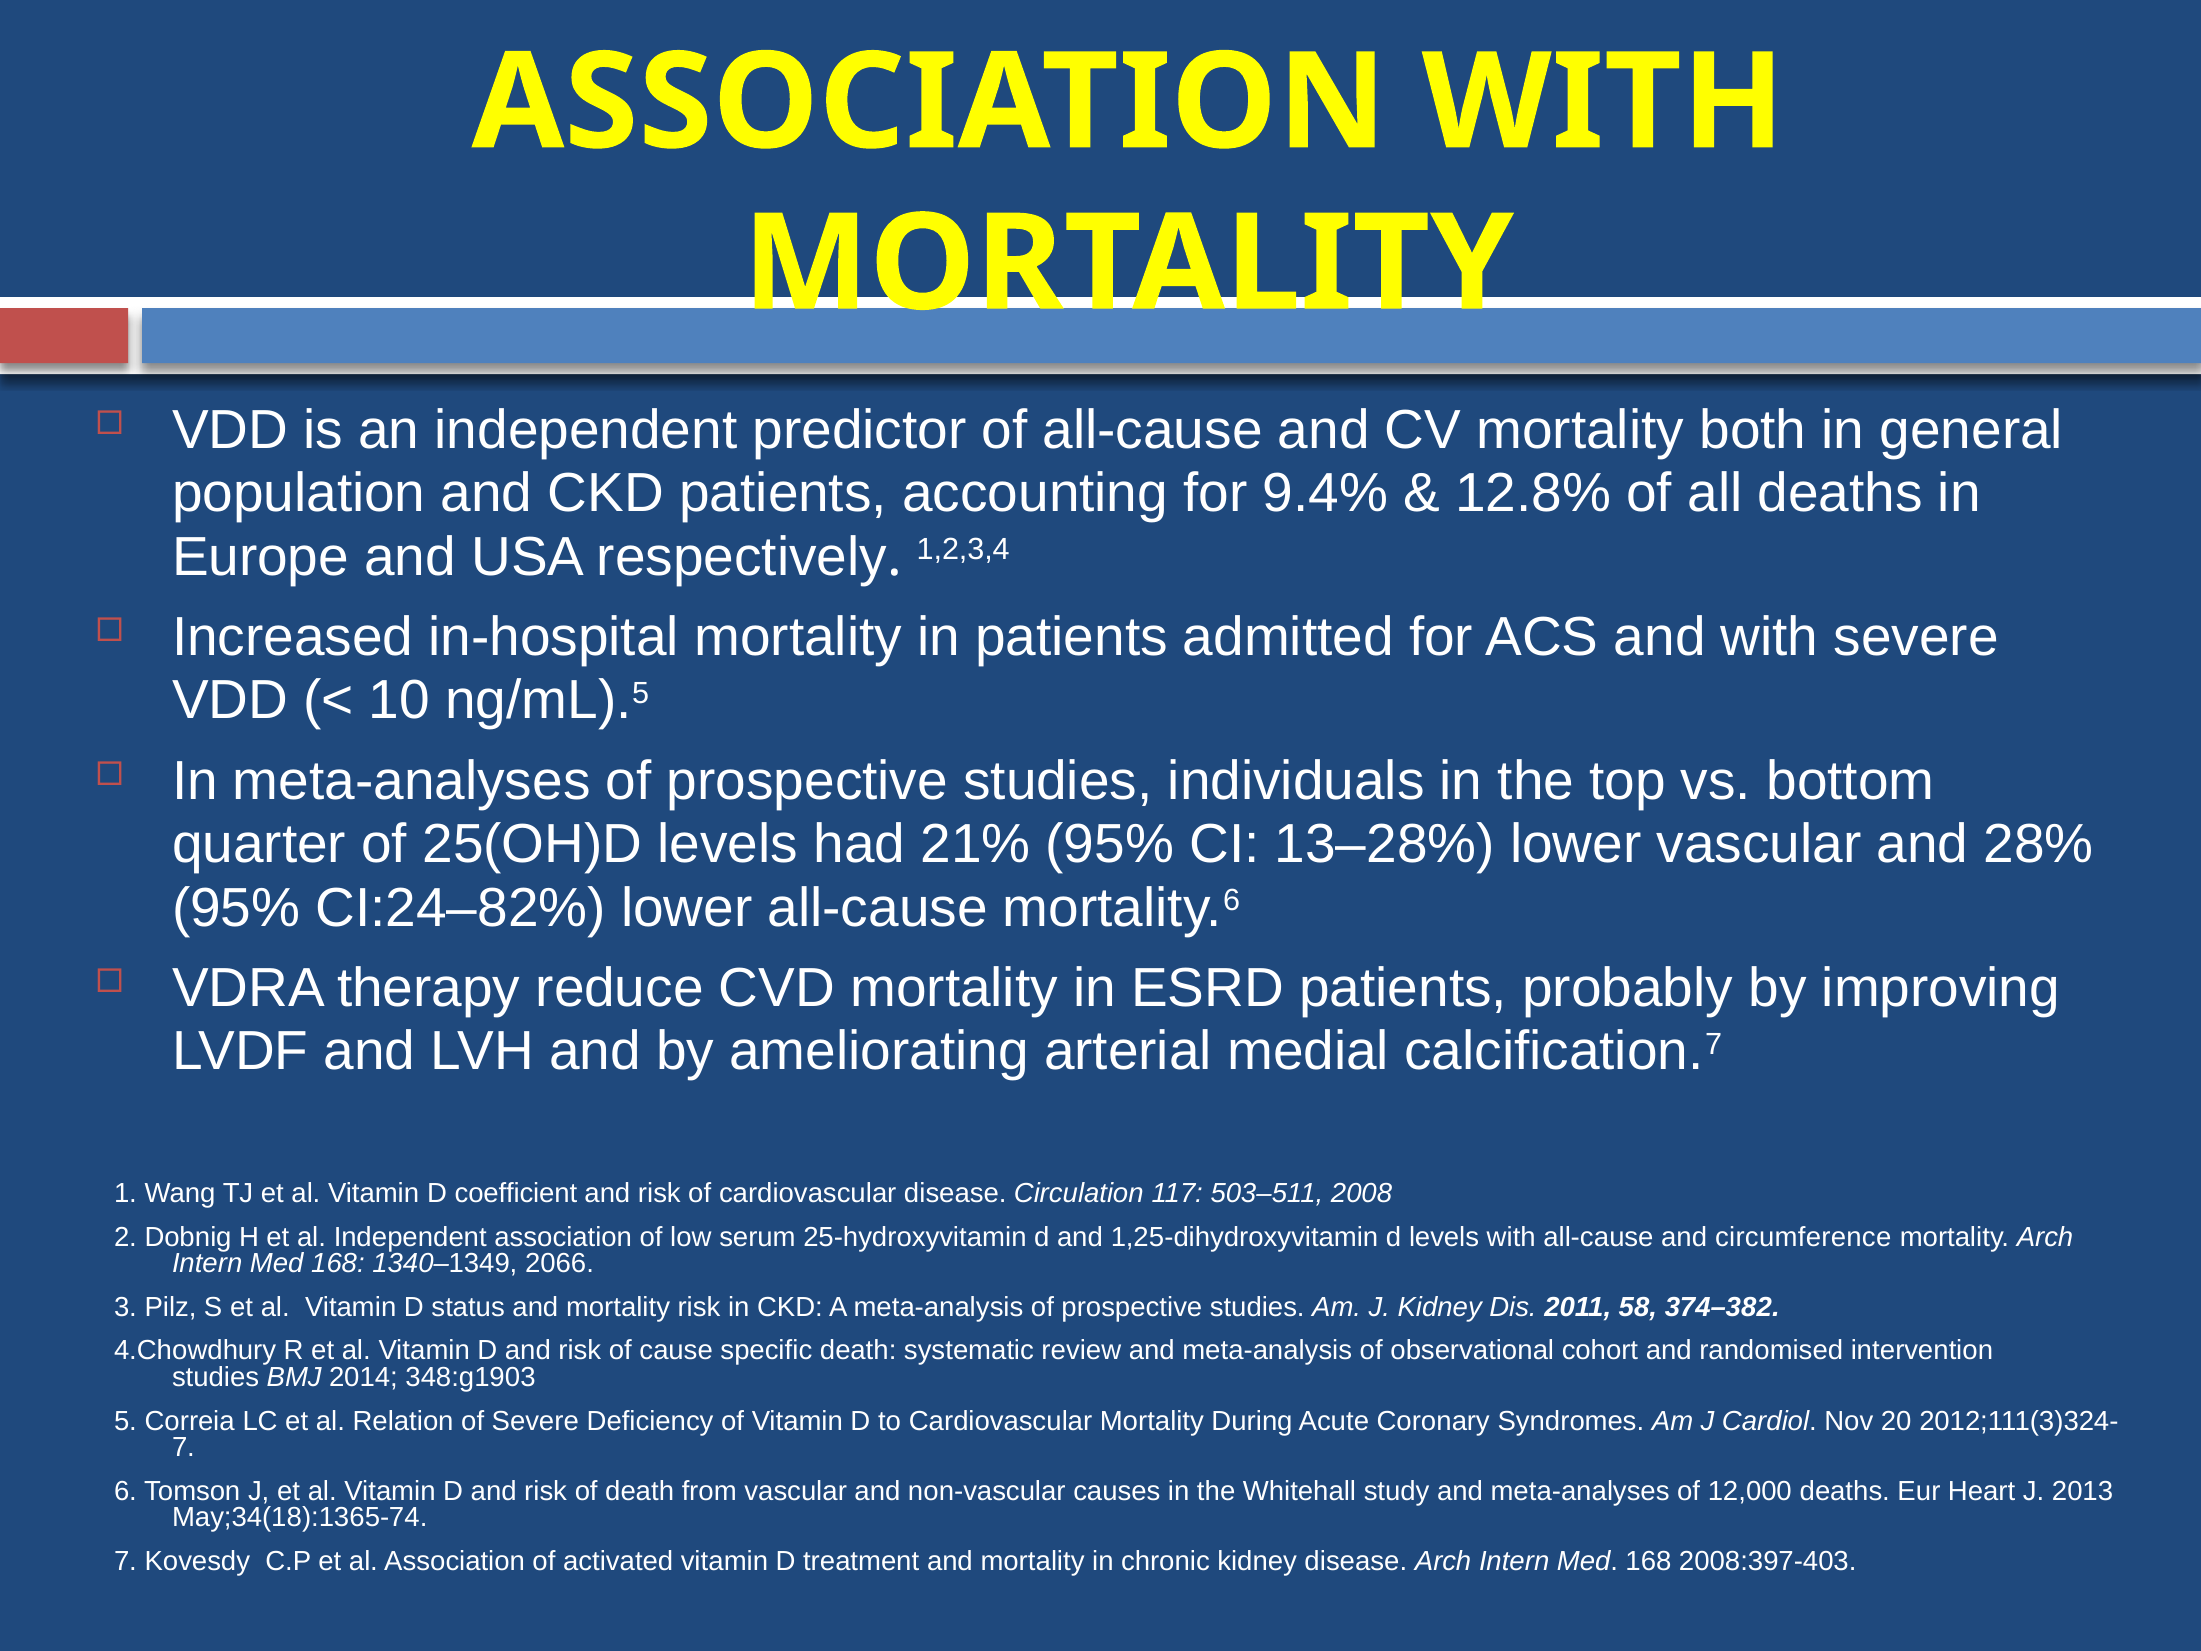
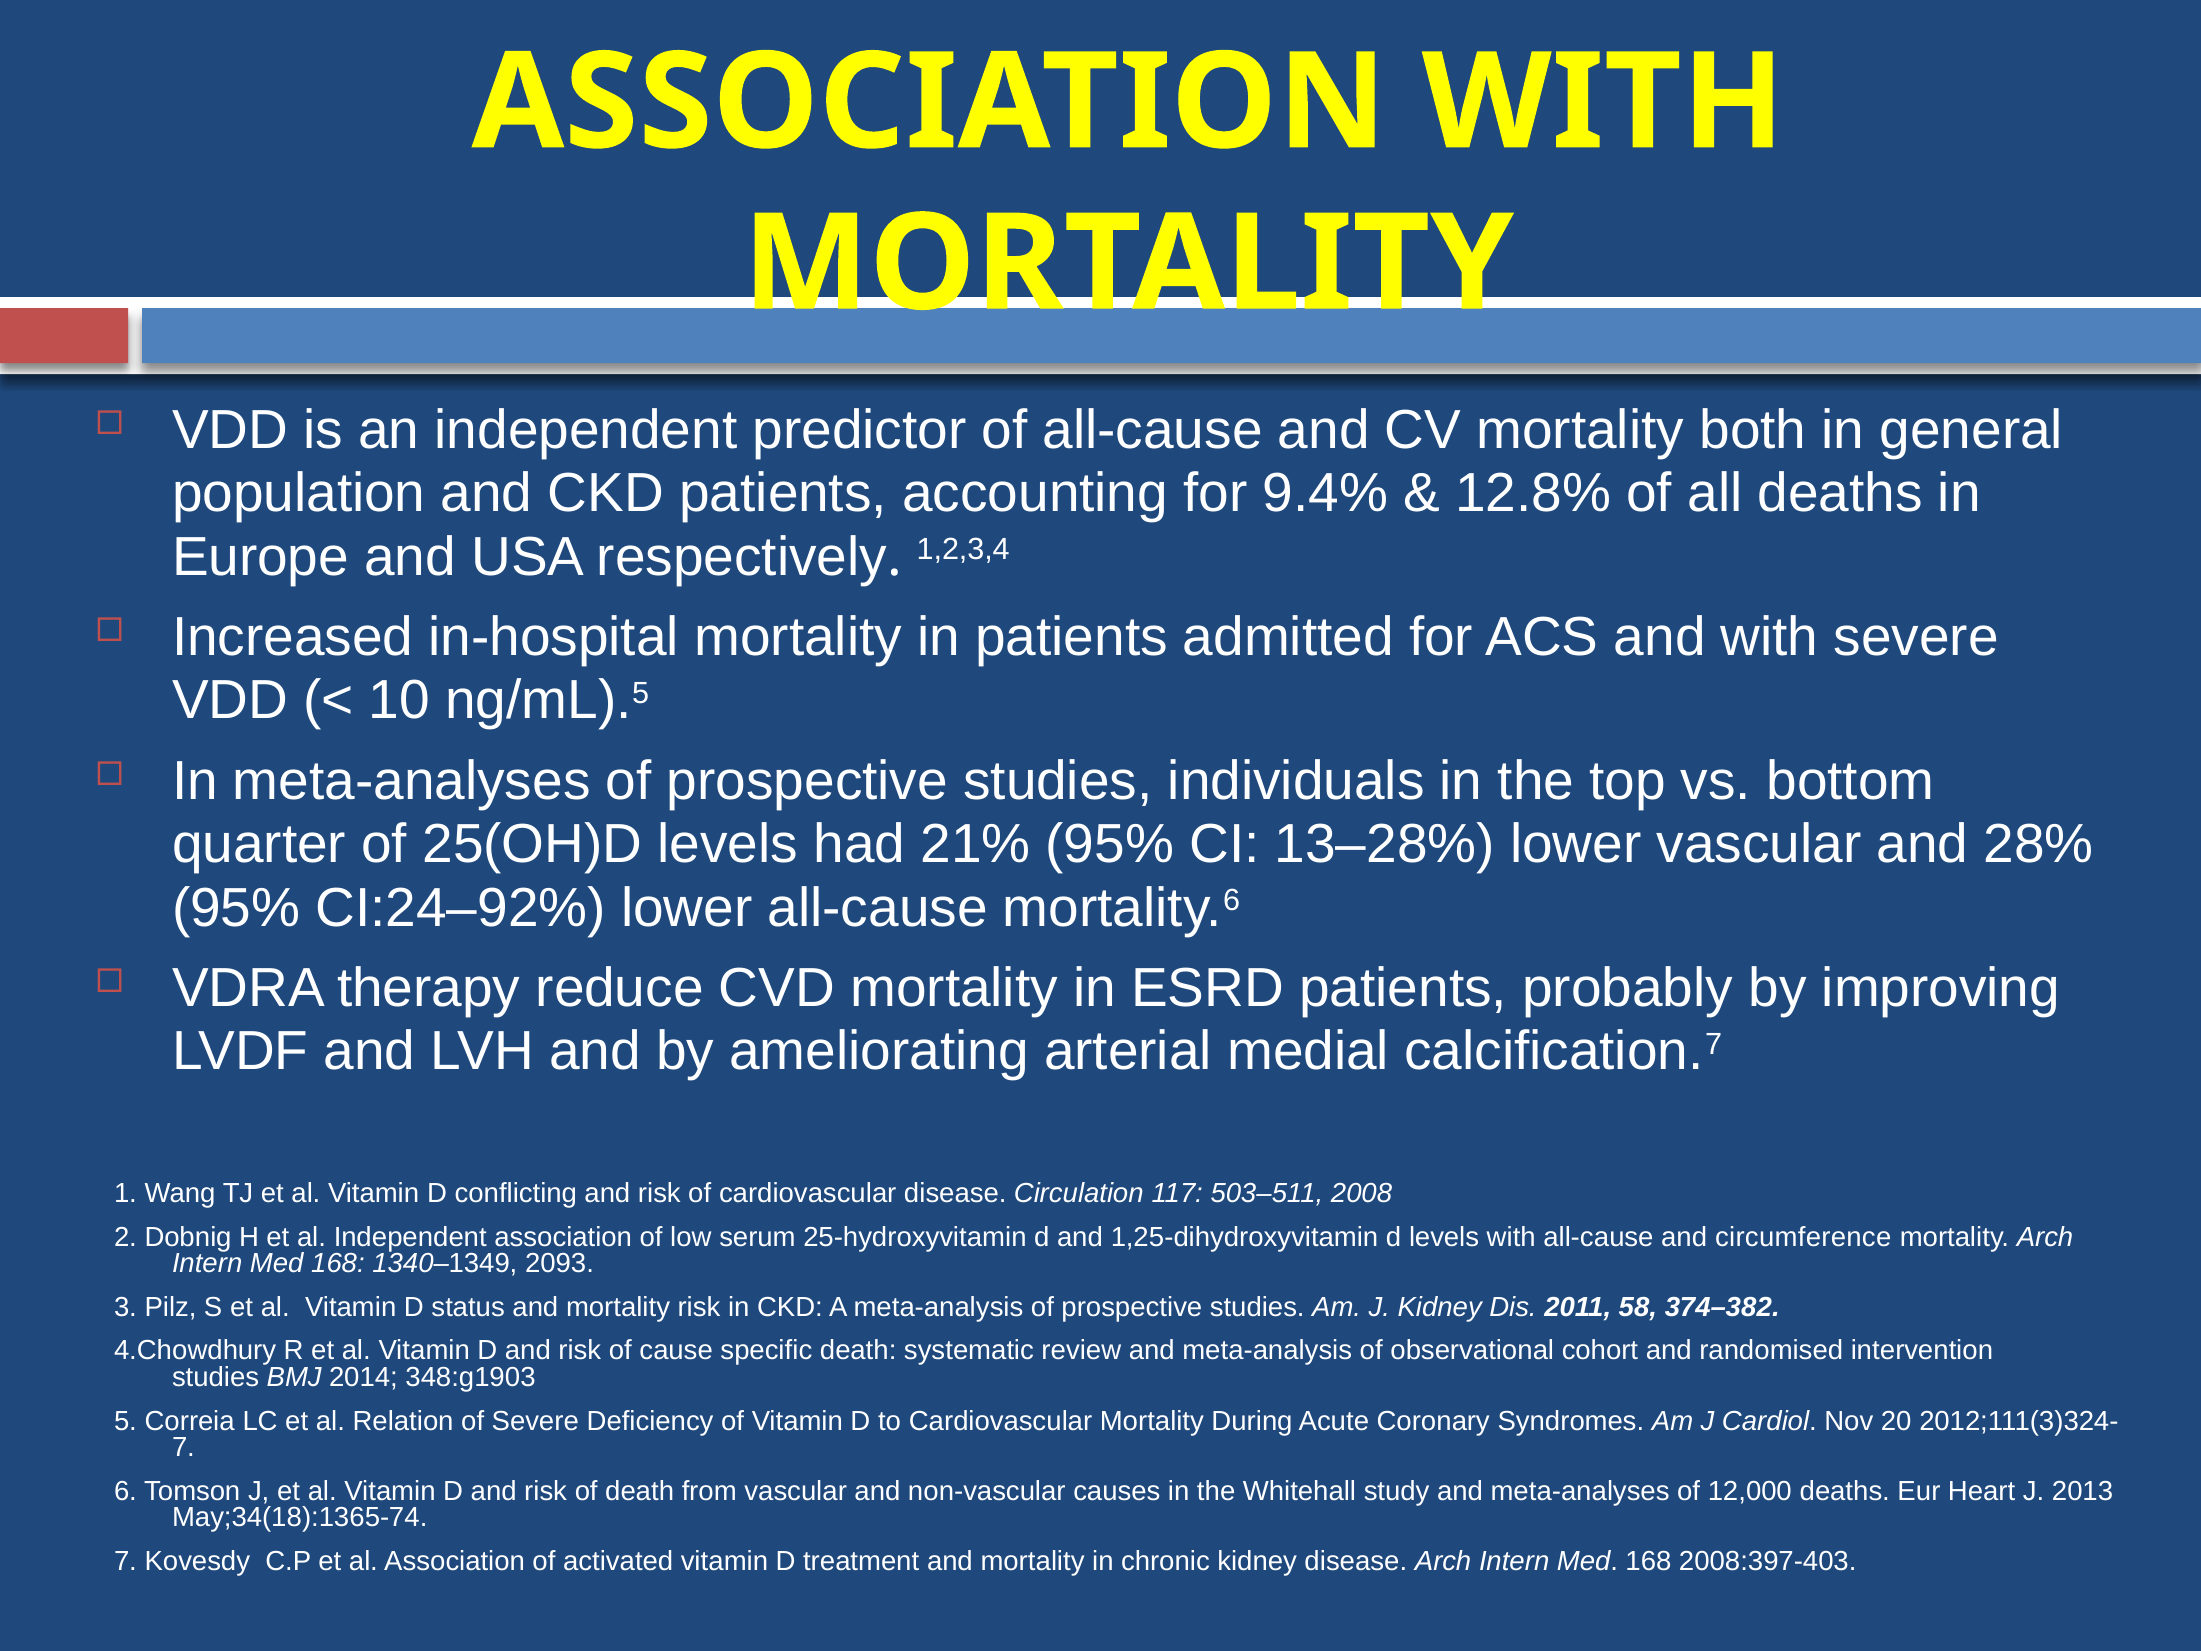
CI:24–82%: CI:24–82% -> CI:24–92%
coefficient: coefficient -> conflicting
2066: 2066 -> 2093
